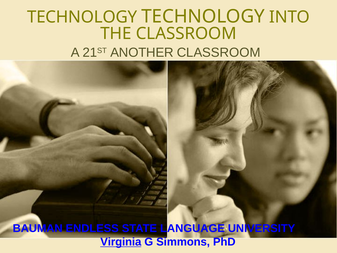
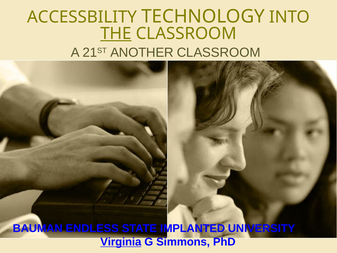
TECHNOLOGY at (82, 17): TECHNOLOGY -> ACCESSBILITY
THE underline: none -> present
LANGUAGE: LANGUAGE -> IMPLANTED
